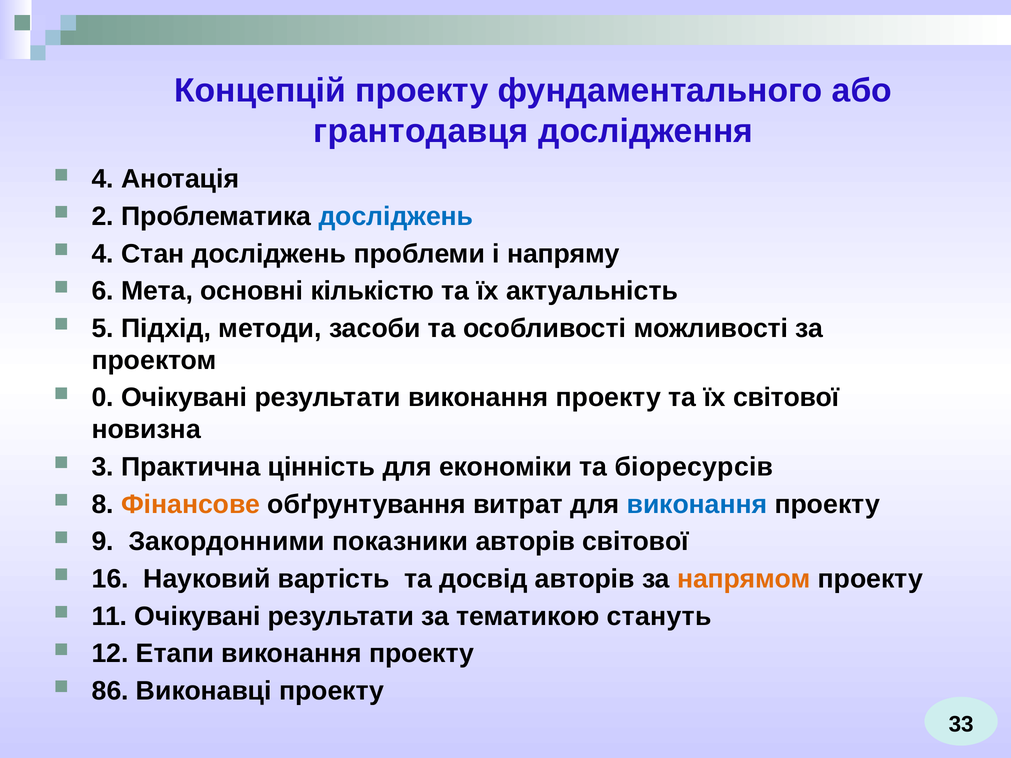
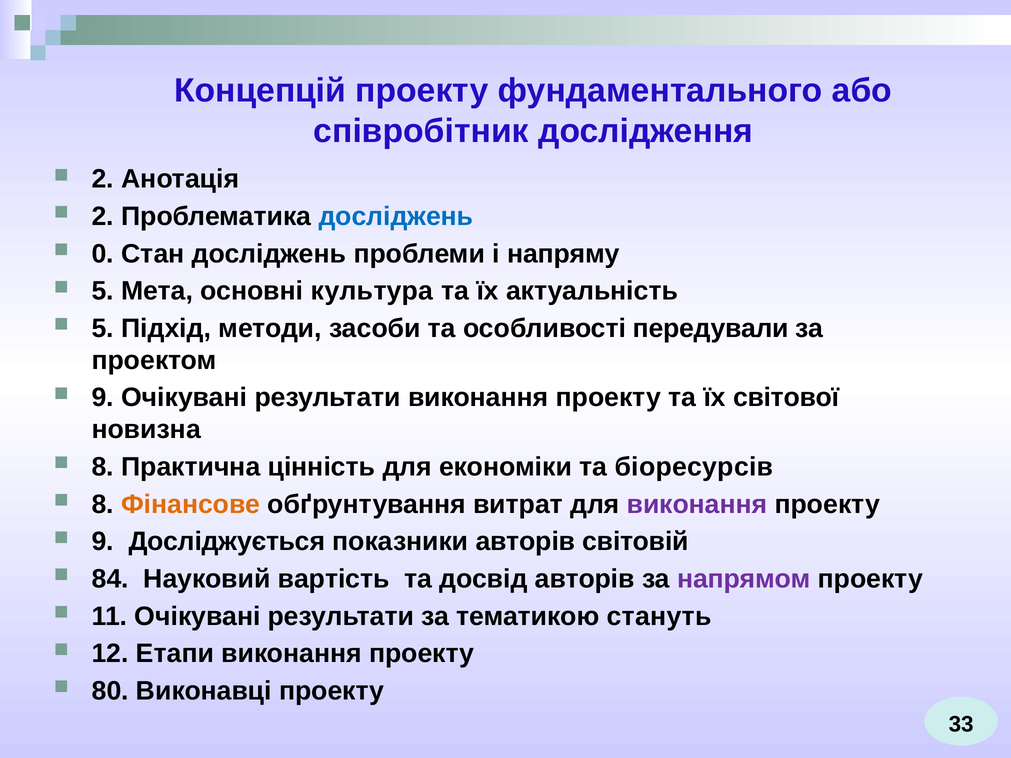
грантодавця: грантодавця -> співробітник
4 at (103, 179): 4 -> 2
4 at (103, 254): 4 -> 0
6 at (103, 291): 6 -> 5
кількістю: кількістю -> культура
можливості: можливості -> передували
0 at (103, 398): 0 -> 9
3 at (103, 467): 3 -> 8
виконання at (697, 505) colour: blue -> purple
Закордонними: Закордонними -> Досліджується
авторів світової: світової -> світовій
16: 16 -> 84
напрямом colour: orange -> purple
86: 86 -> 80
